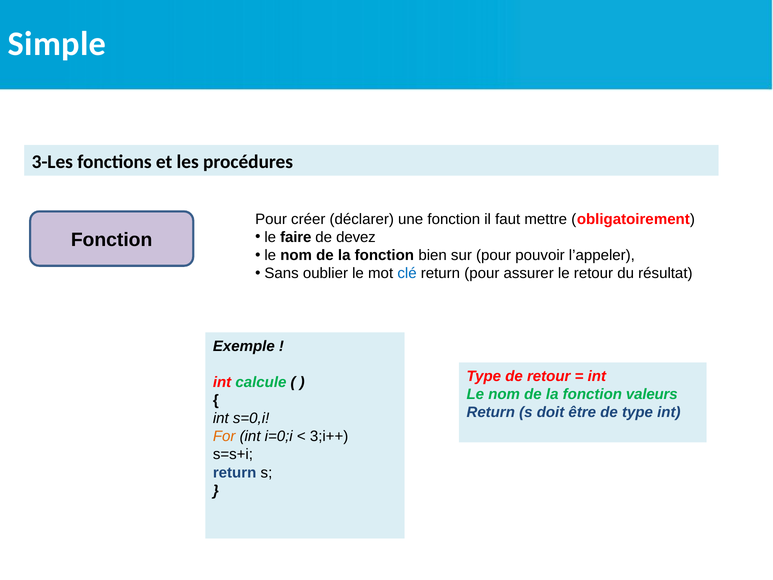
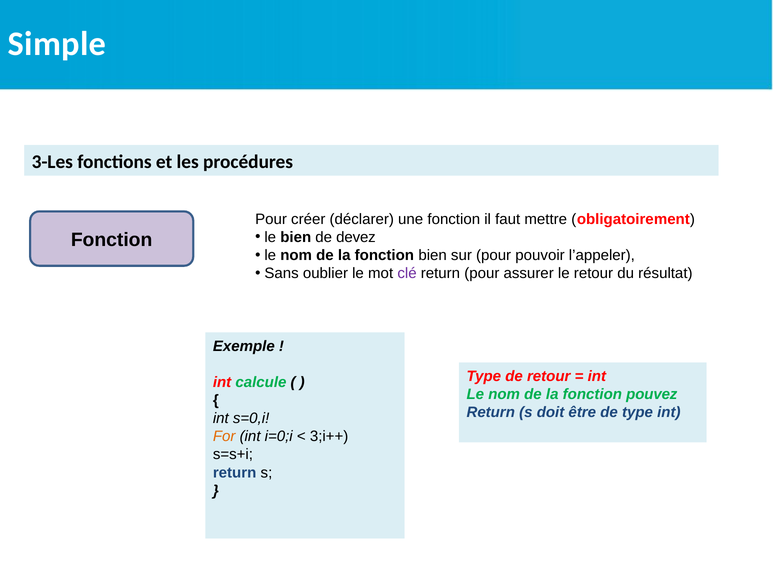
le faire: faire -> bien
clé colour: blue -> purple
valeurs: valeurs -> pouvez
